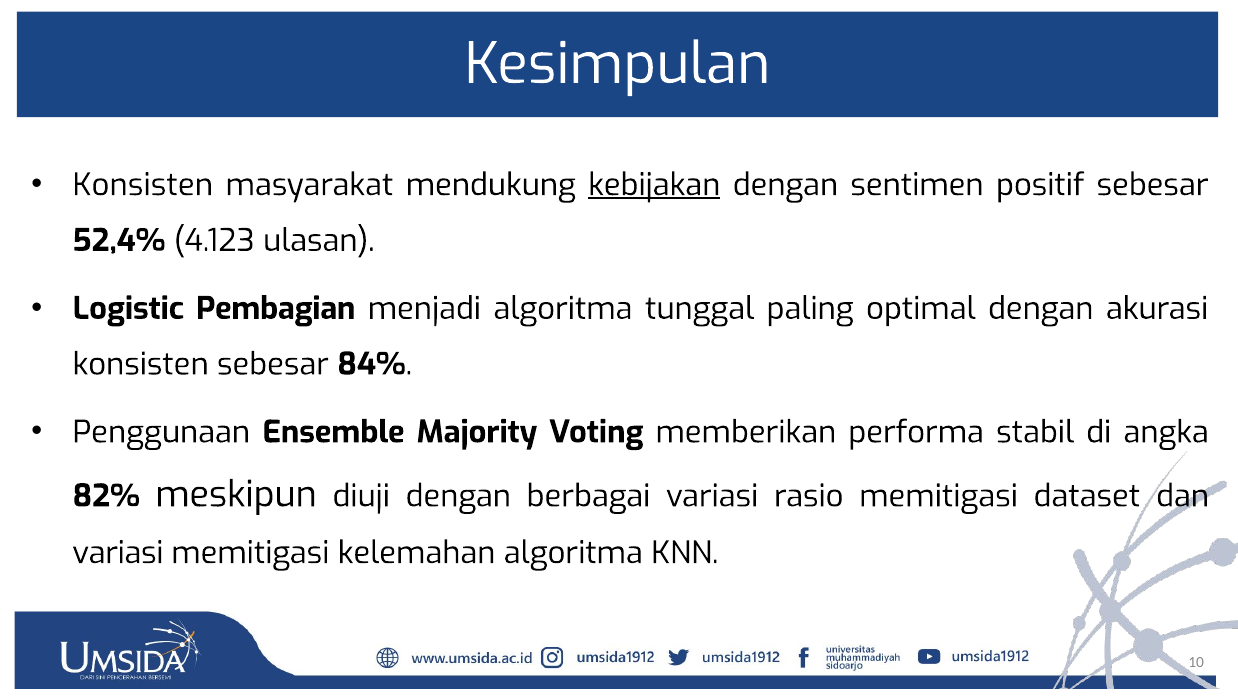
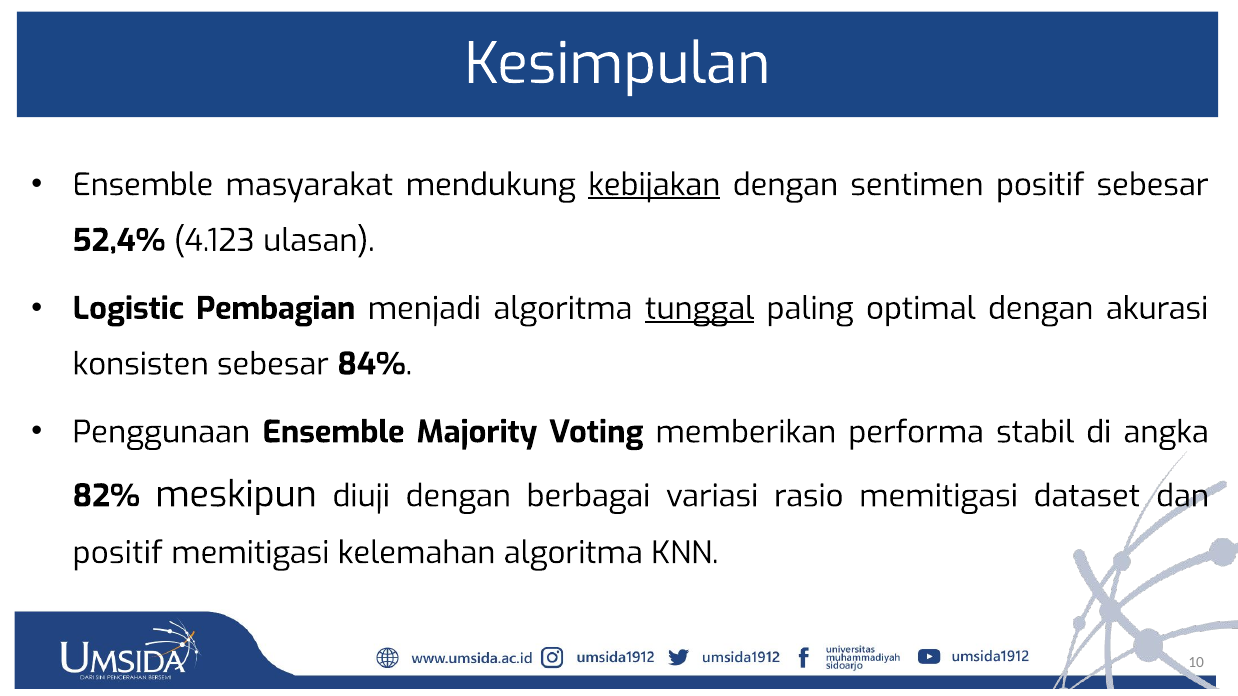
Konsisten at (143, 185): Konsisten -> Ensemble
tunggal underline: none -> present
variasi at (118, 553): variasi -> positif
